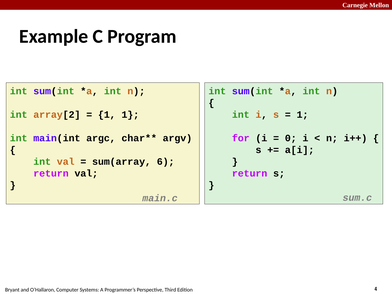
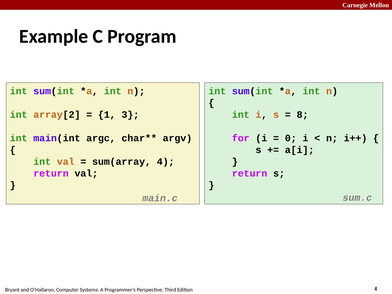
1 1: 1 -> 3
1 at (303, 115): 1 -> 8
sum(array 6: 6 -> 4
